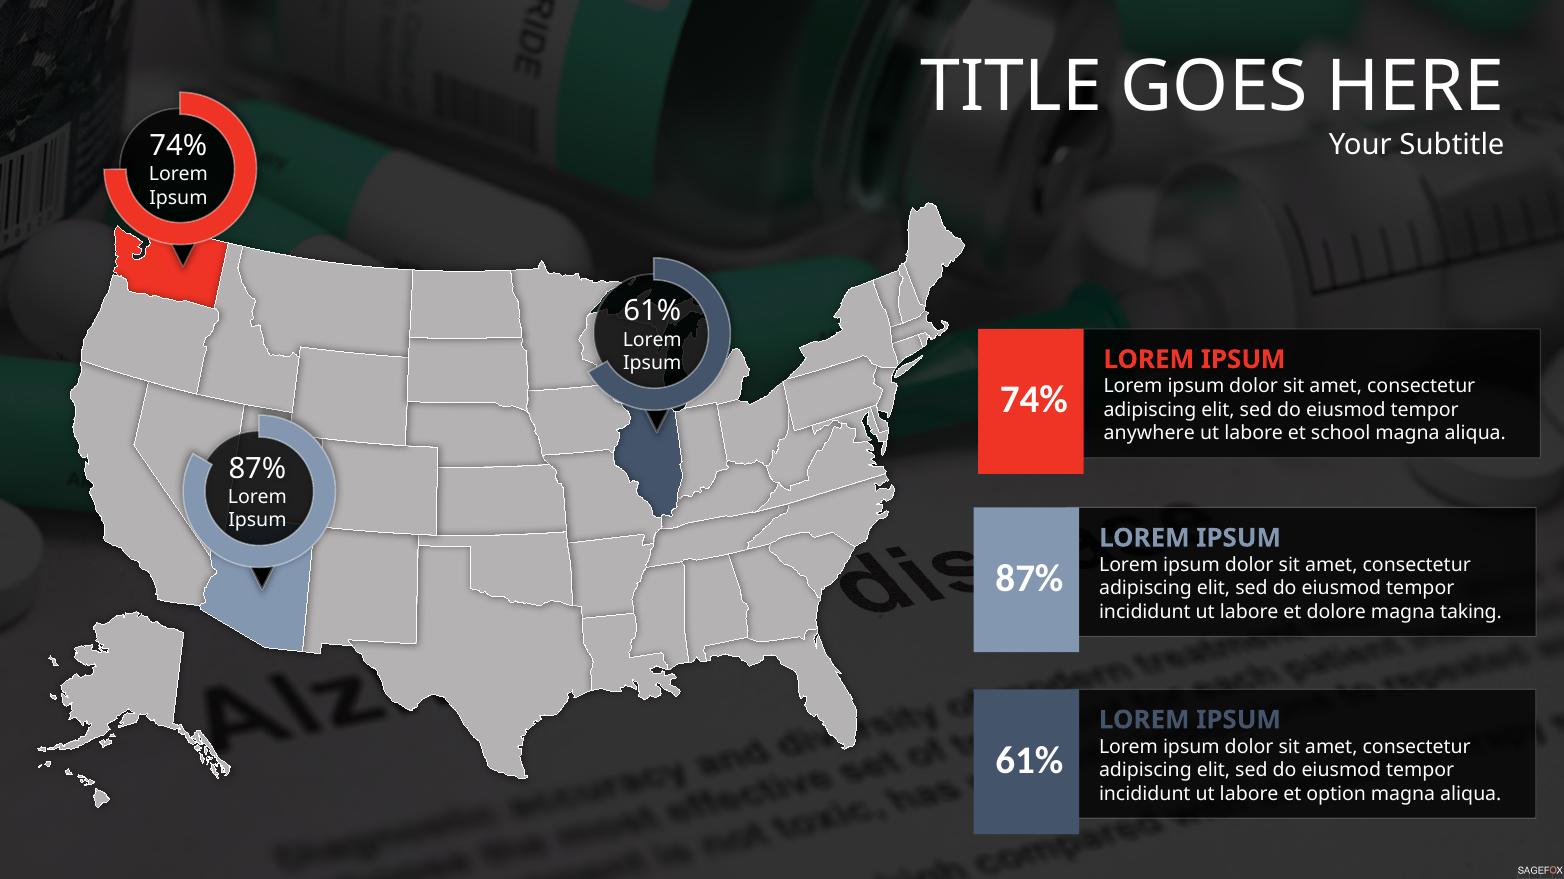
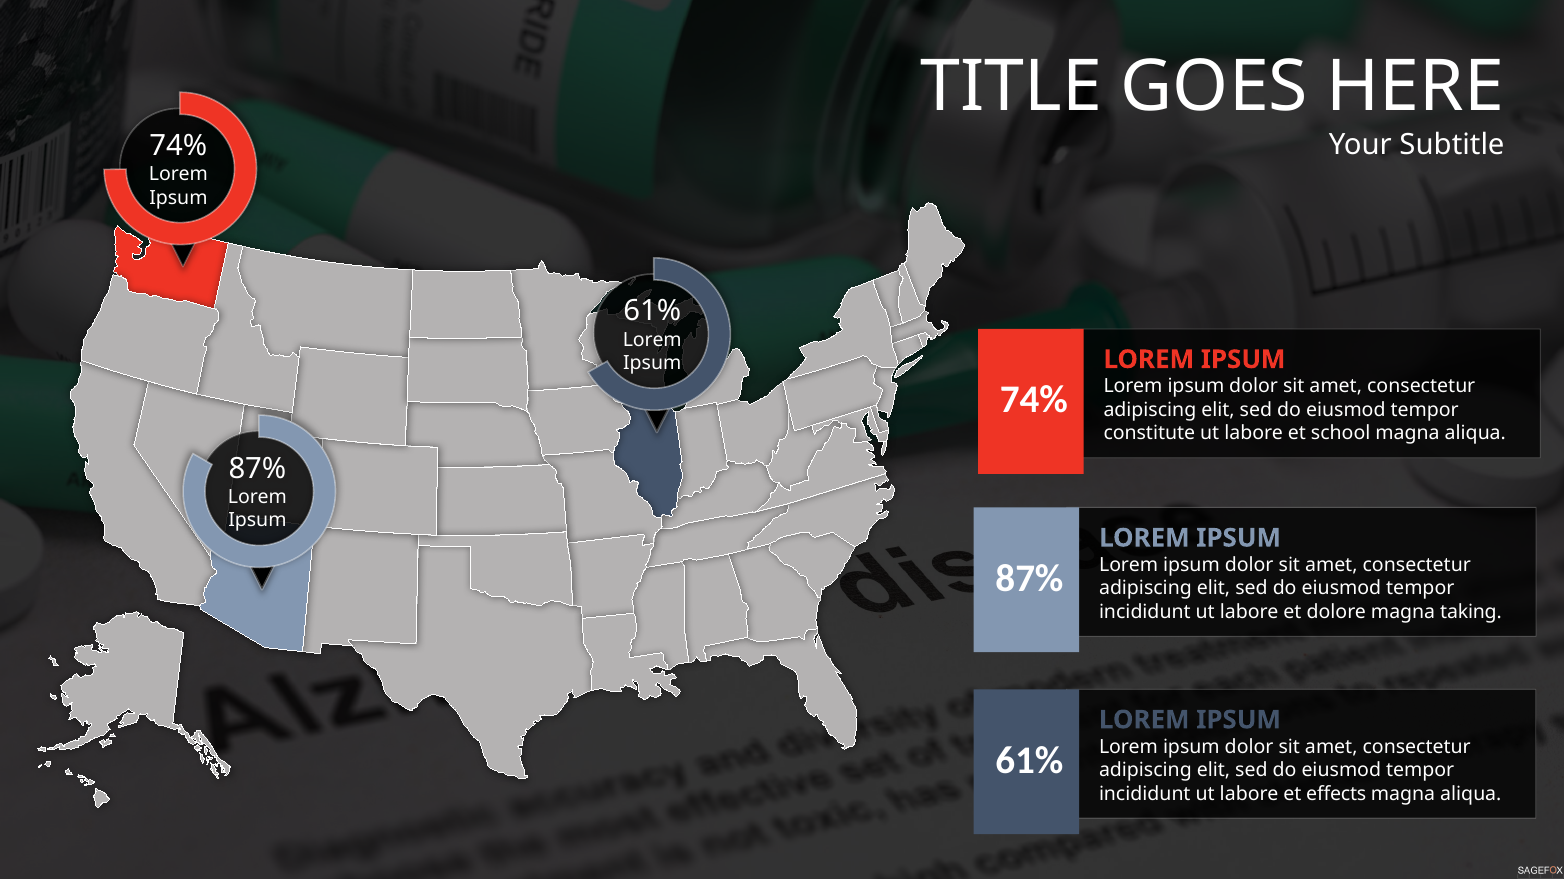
anywhere: anywhere -> constitute
option: option -> effects
